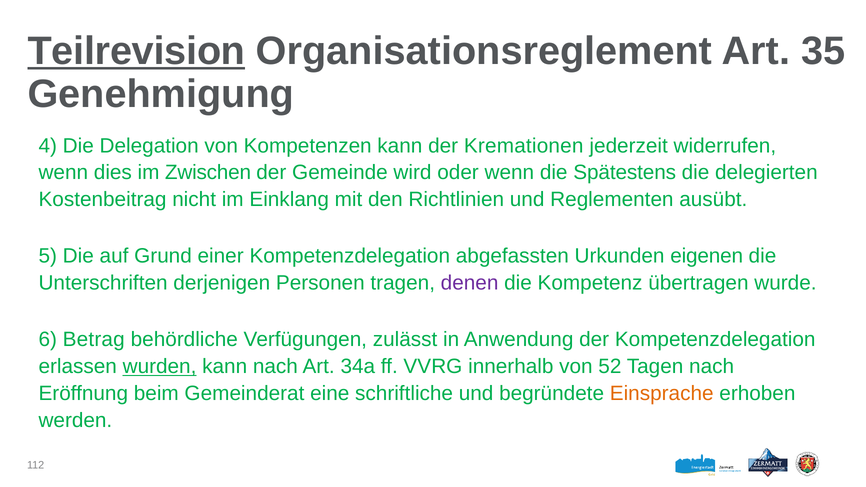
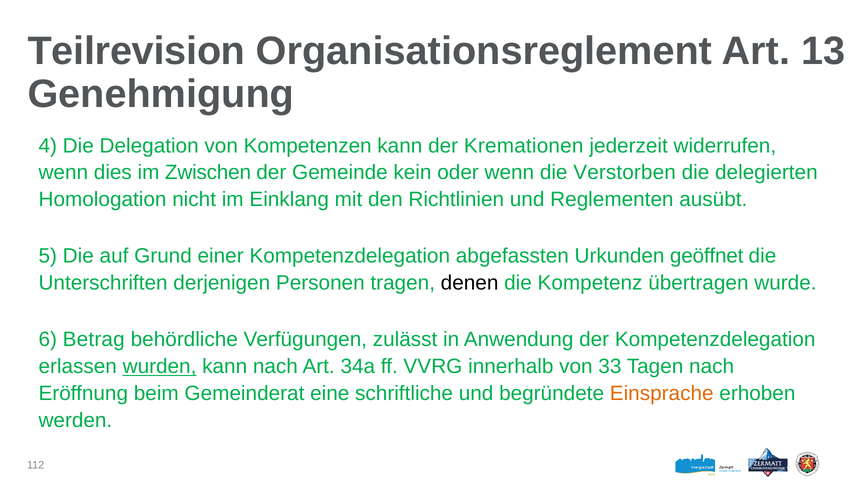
Teilrevision underline: present -> none
35: 35 -> 13
wird: wird -> kein
Spätestens: Spätestens -> Verstorben
Kostenbeitrag: Kostenbeitrag -> Homologation
eigenen: eigenen -> geöffnet
denen colour: purple -> black
52: 52 -> 33
